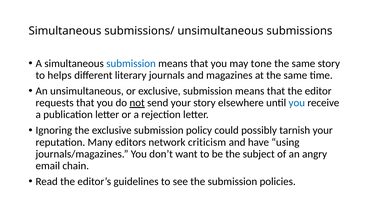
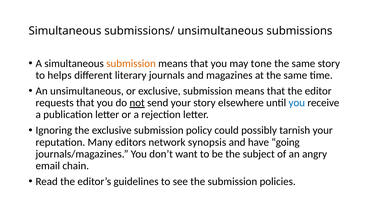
submission at (131, 63) colour: blue -> orange
criticism: criticism -> synopsis
using: using -> going
